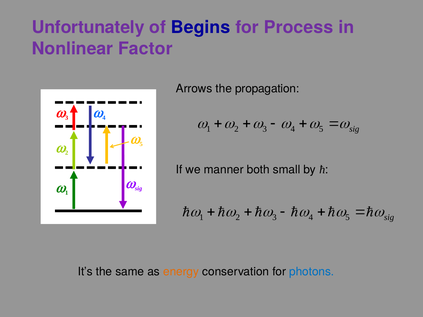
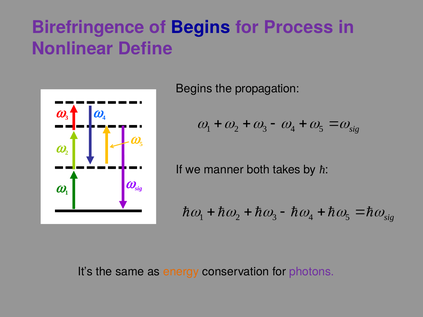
Unfortunately: Unfortunately -> Birefringence
Factor: Factor -> Define
Arrows at (194, 89): Arrows -> Begins
small: small -> takes
photons colour: blue -> purple
